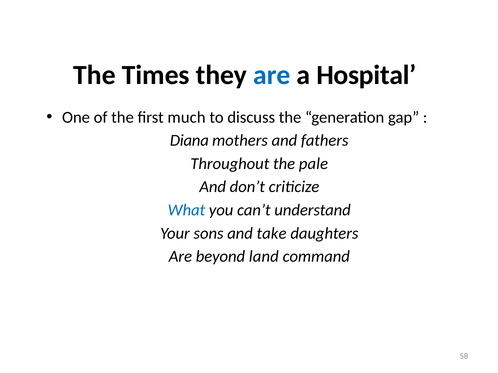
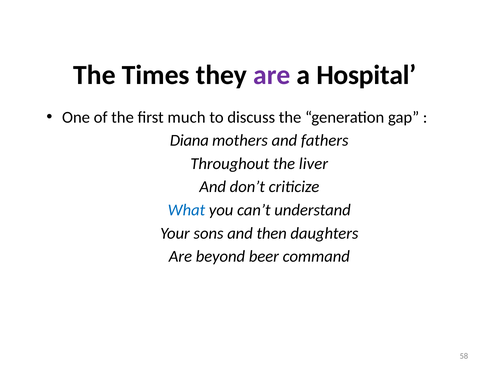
are at (272, 75) colour: blue -> purple
pale: pale -> liver
take: take -> then
land: land -> beer
